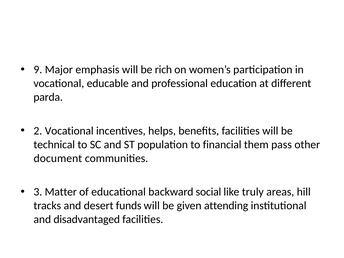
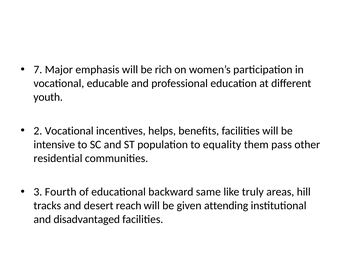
9: 9 -> 7
parda: parda -> youth
technical: technical -> intensive
financial: financial -> equality
document: document -> residential
Matter: Matter -> Fourth
social: social -> same
funds: funds -> reach
